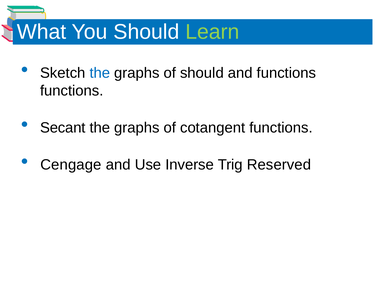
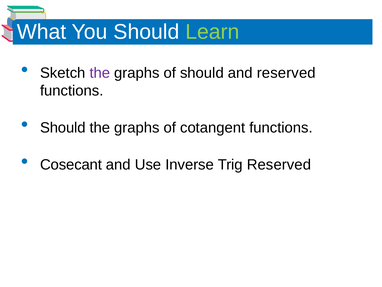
the at (100, 73) colour: blue -> purple
and functions: functions -> reserved
Secant at (63, 128): Secant -> Should
Cengage: Cengage -> Cosecant
